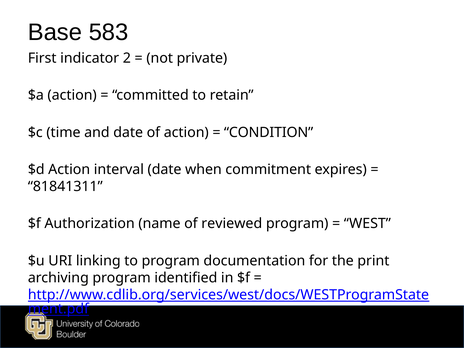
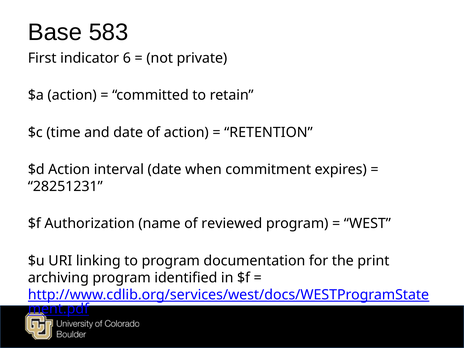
2: 2 -> 6
CONDITION: CONDITION -> RETENTION
81841311: 81841311 -> 28251231
